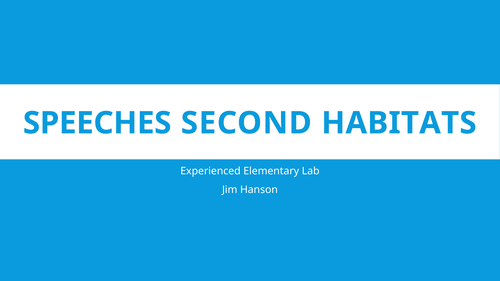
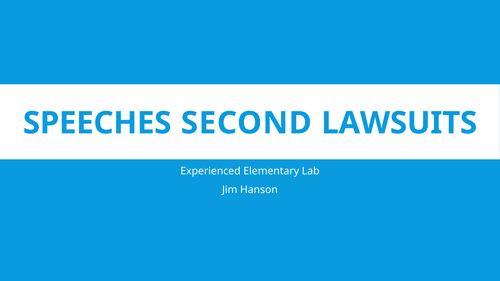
HABITATS: HABITATS -> LAWSUITS
